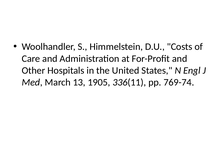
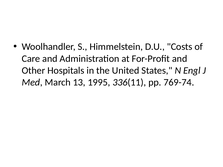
1905: 1905 -> 1995
